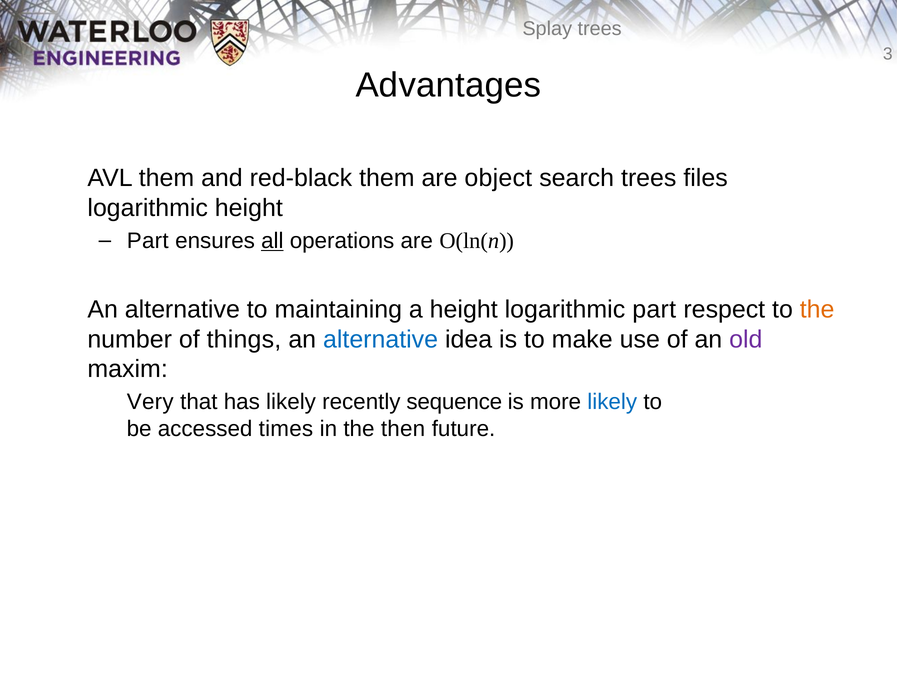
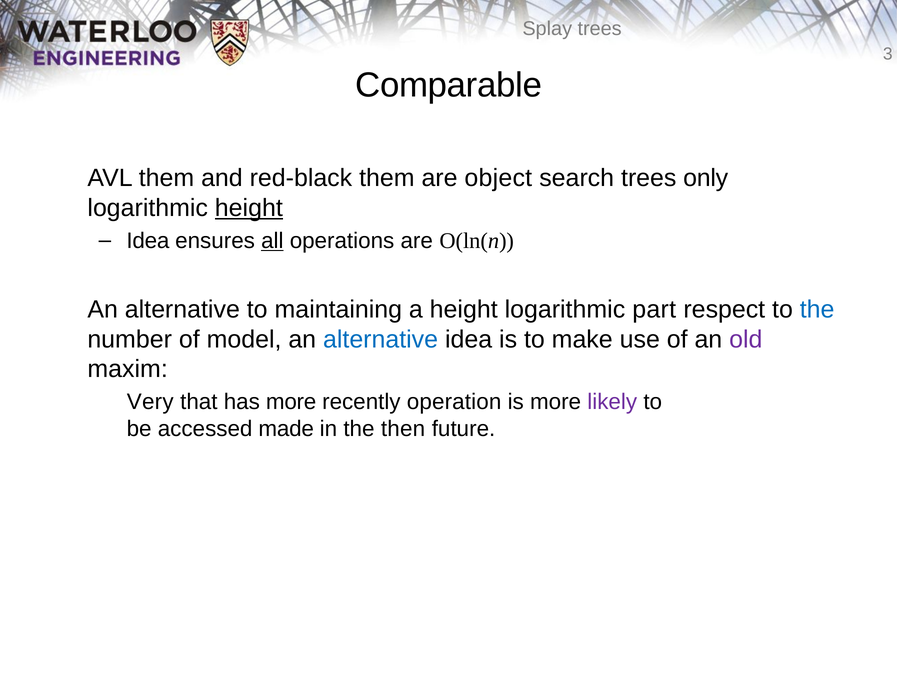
Advantages: Advantages -> Comparable
files: files -> only
height at (249, 208) underline: none -> present
Part at (148, 241): Part -> Idea
the at (817, 309) colour: orange -> blue
things: things -> model
has likely: likely -> more
sequence: sequence -> operation
likely at (612, 402) colour: blue -> purple
times: times -> made
